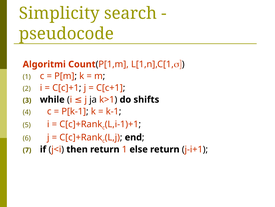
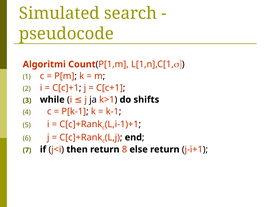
Simplicity: Simplicity -> Simulated
return 1: 1 -> 8
